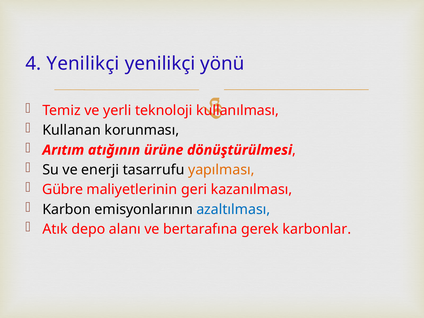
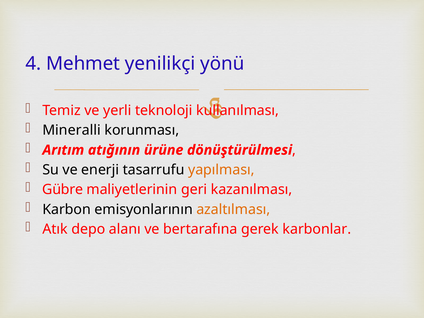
4 Yenilikçi: Yenilikçi -> Mehmet
Kullanan: Kullanan -> Mineralli
azaltılması colour: blue -> orange
